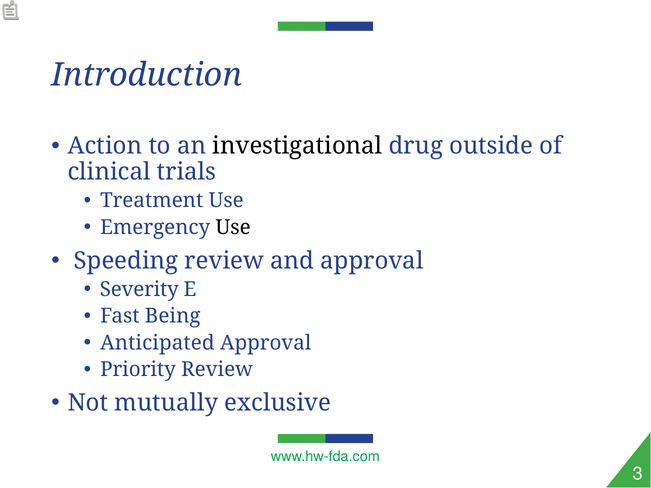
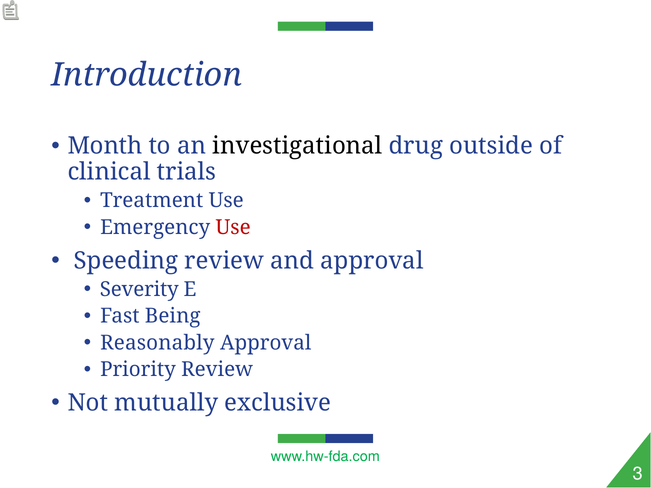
Action: Action -> Month
Use at (233, 228) colour: black -> red
Anticipated: Anticipated -> Reasonably
